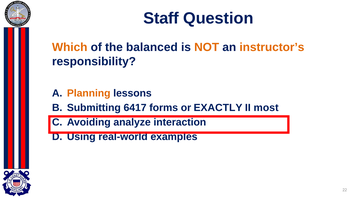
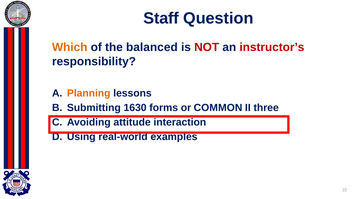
NOT colour: orange -> red
instructor’s colour: orange -> red
6417: 6417 -> 1630
EXACTLY: EXACTLY -> COMMON
most: most -> three
analyze: analyze -> attitude
